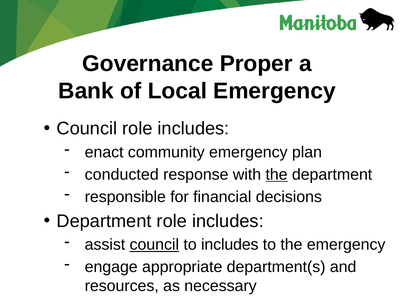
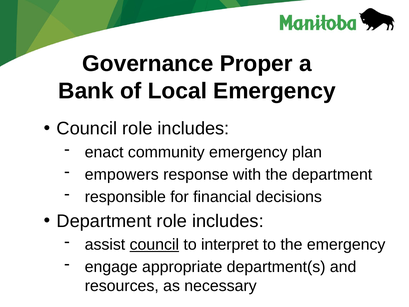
conducted: conducted -> empowers
the at (277, 174) underline: present -> none
to includes: includes -> interpret
